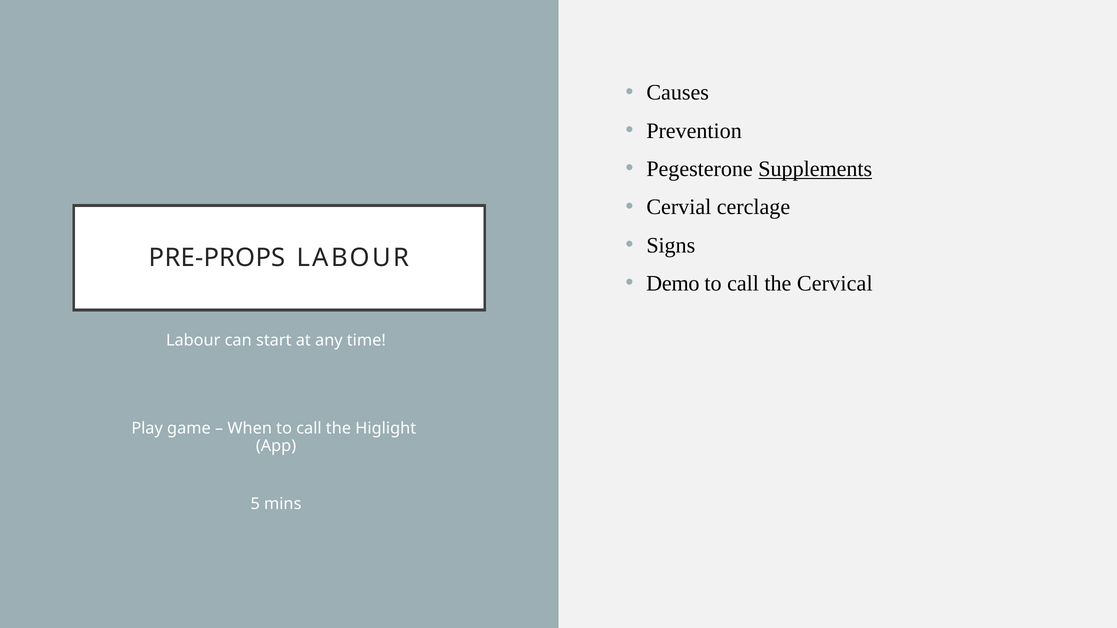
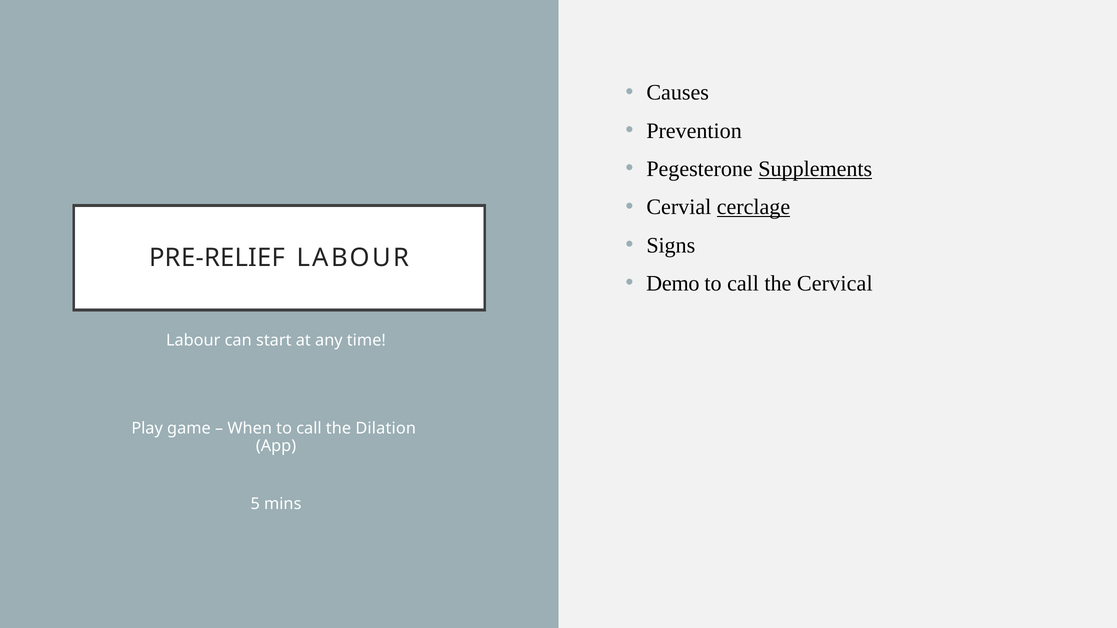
cerclage underline: none -> present
PRE-PROPS: PRE-PROPS -> PRE-RELIEF
Higlight: Higlight -> Dilation
